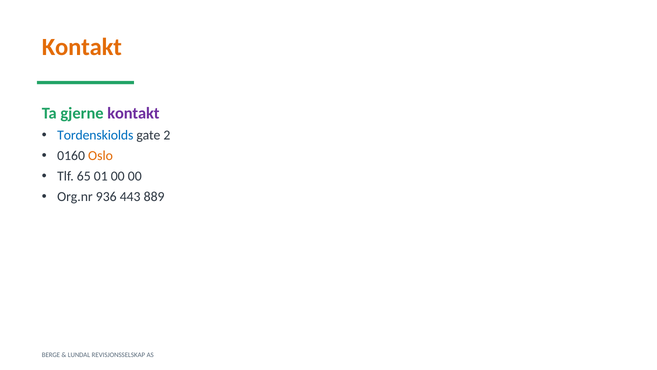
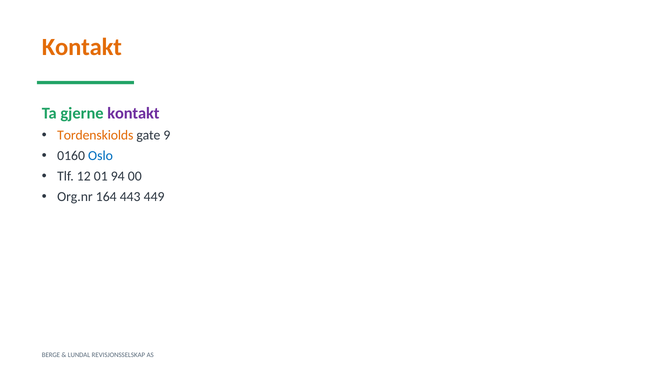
Tordenskiolds colour: blue -> orange
2: 2 -> 9
Oslo colour: orange -> blue
65: 65 -> 12
01 00: 00 -> 94
936: 936 -> 164
889: 889 -> 449
